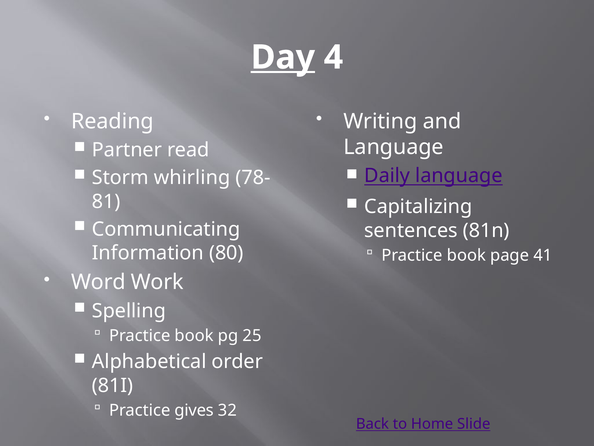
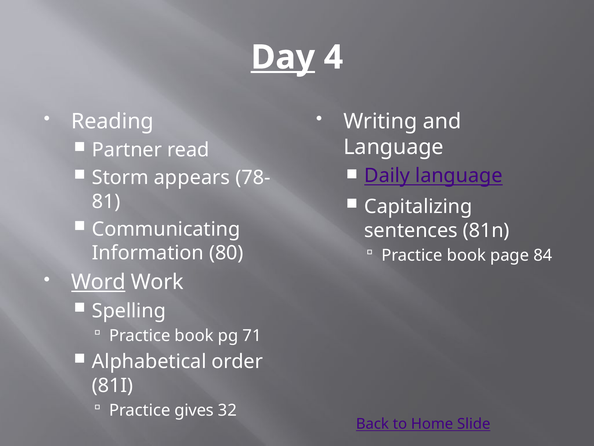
whirling: whirling -> appears
41: 41 -> 84
Word underline: none -> present
25: 25 -> 71
